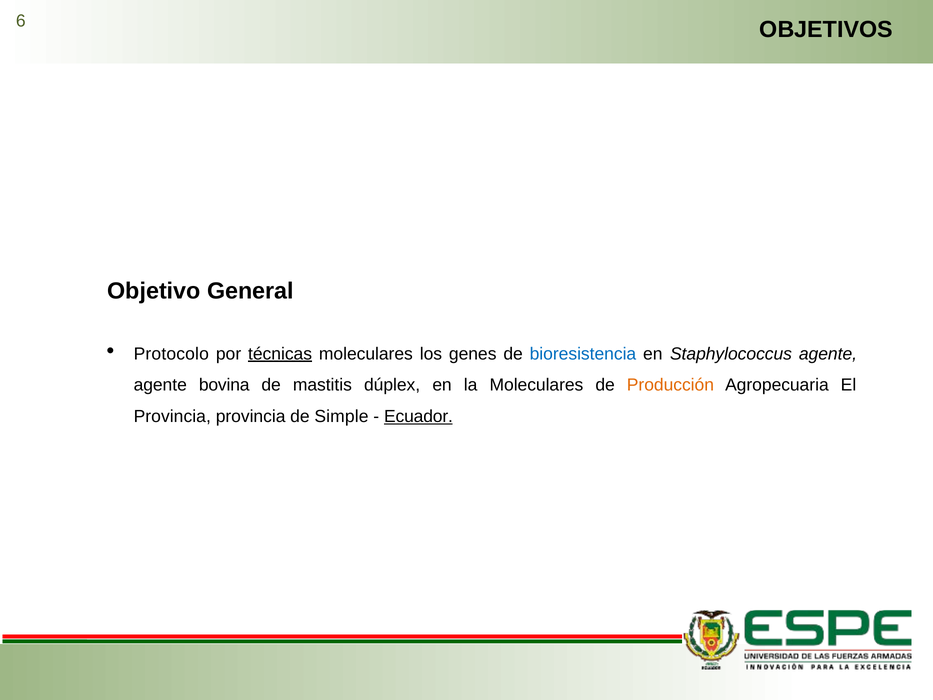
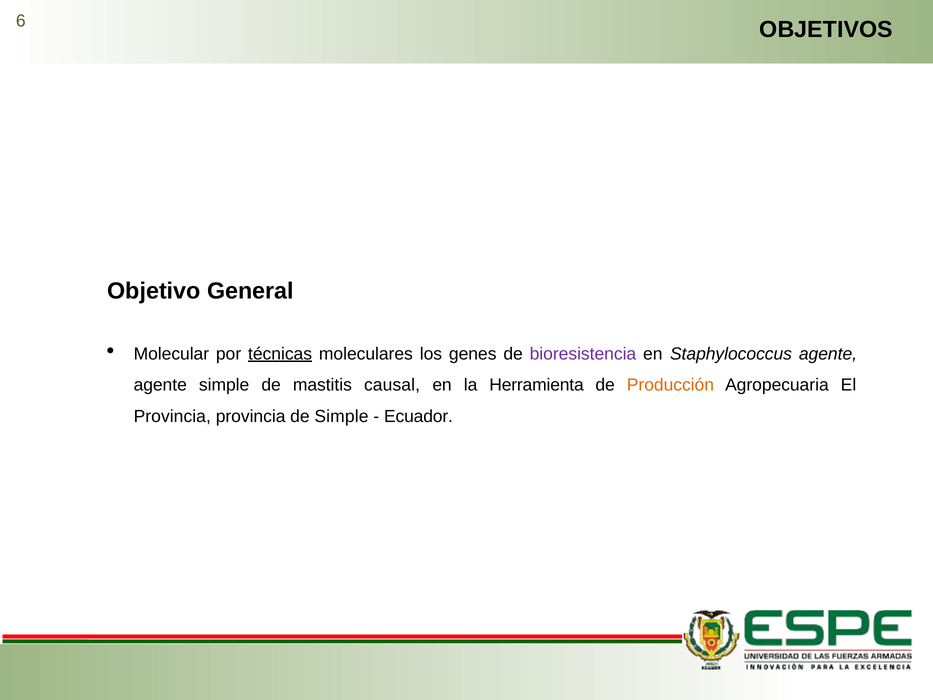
Protocolo: Protocolo -> Molecular
bioresistencia colour: blue -> purple
agente bovina: bovina -> simple
dúplex: dúplex -> causal
la Moleculares: Moleculares -> Herramienta
Ecuador underline: present -> none
